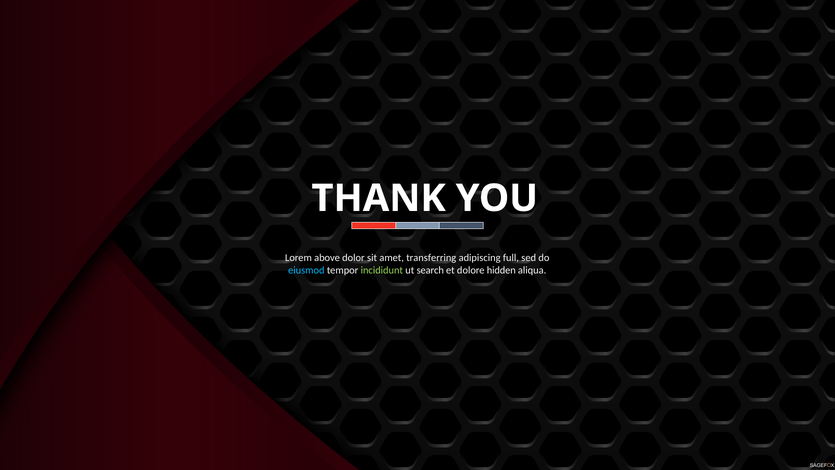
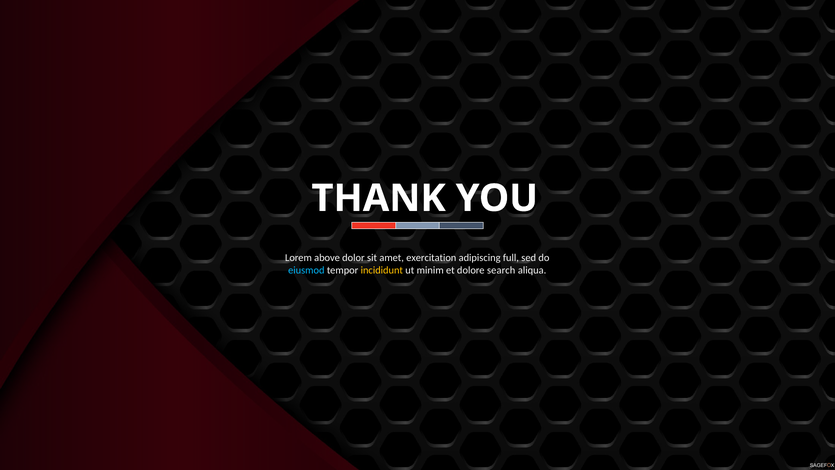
transferring: transferring -> exercitation
incididunt colour: light green -> yellow
search: search -> minim
hidden: hidden -> search
